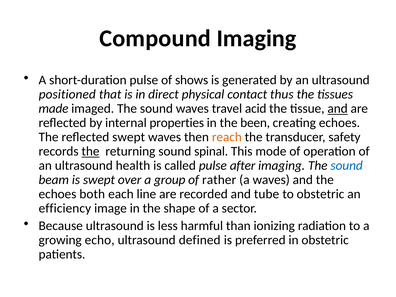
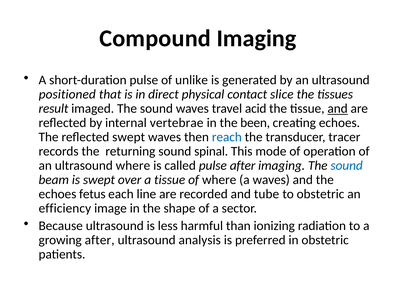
shows: shows -> unlike
thus: thus -> slice
made: made -> result
properties: properties -> vertebrae
reach colour: orange -> blue
safety: safety -> tracer
the at (90, 151) underline: present -> none
ultrasound health: health -> where
a group: group -> tissue
of rather: rather -> where
both: both -> fetus
growing echo: echo -> after
defined: defined -> analysis
